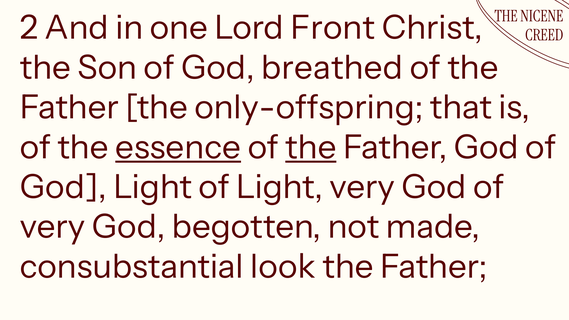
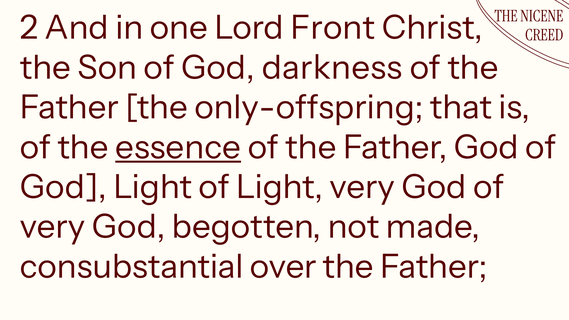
breathed: breathed -> darkness
the at (311, 147) underline: present -> none
look: look -> over
